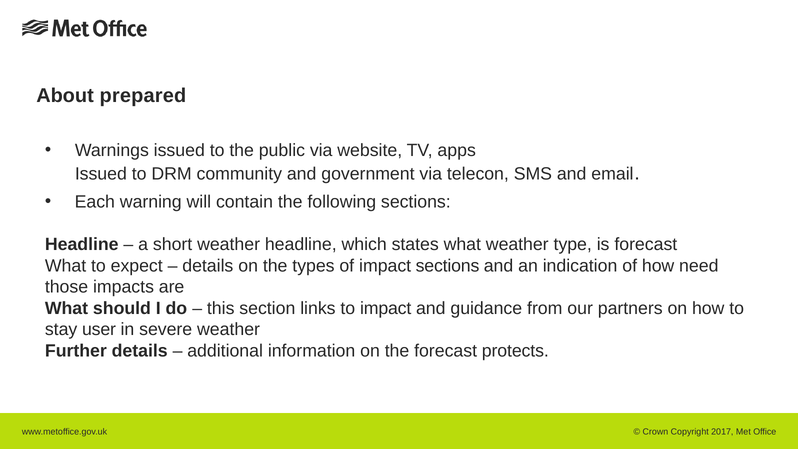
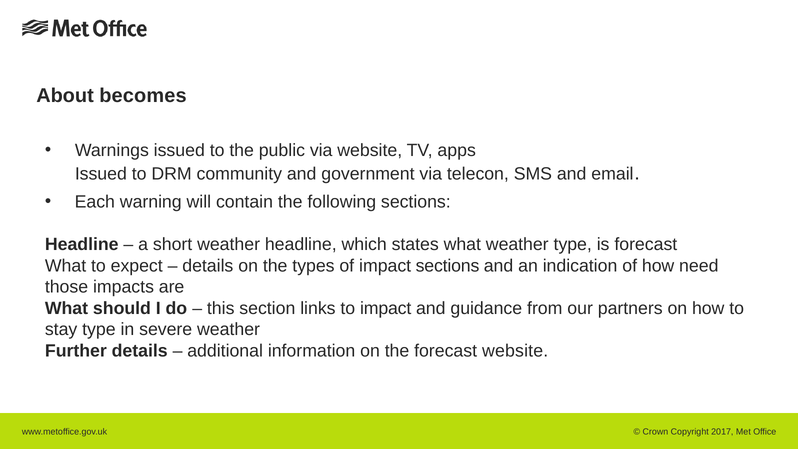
prepared: prepared -> becomes
stay user: user -> type
forecast protects: protects -> website
